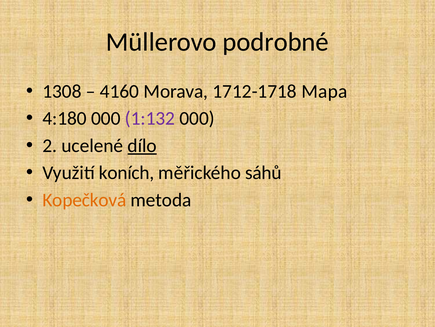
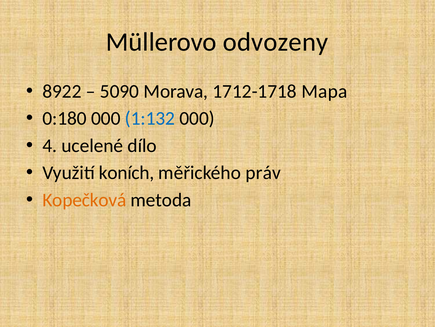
podrobné: podrobné -> odvozeny
1308: 1308 -> 8922
4160: 4160 -> 5090
4:180: 4:180 -> 0:180
1:132 colour: purple -> blue
2: 2 -> 4
dílo underline: present -> none
sáhů: sáhů -> práv
